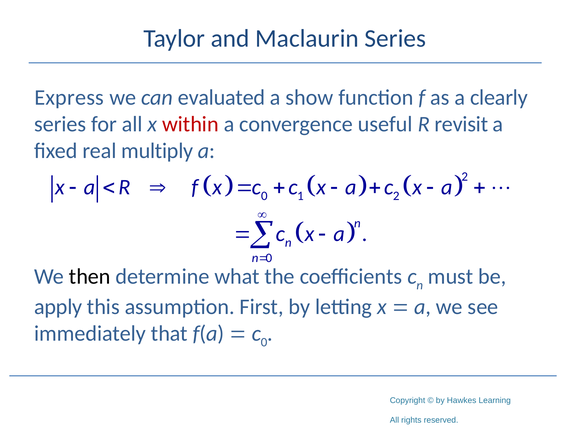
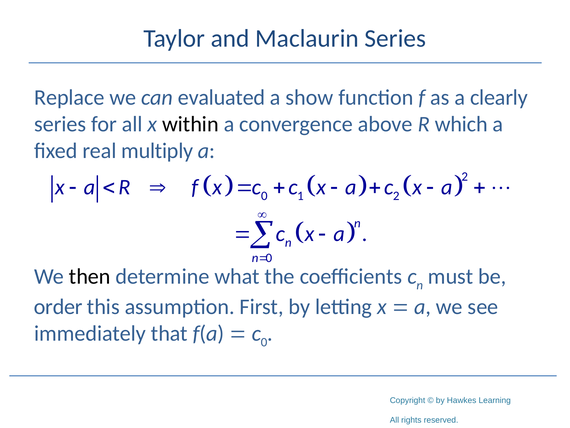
Express: Express -> Replace
within colour: red -> black
useful: useful -> above
revisit: revisit -> which
apply: apply -> order
